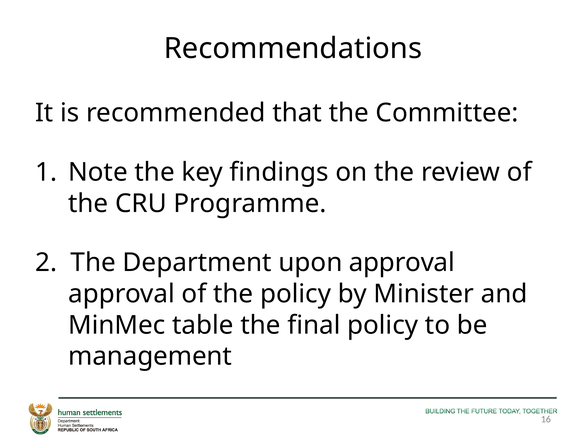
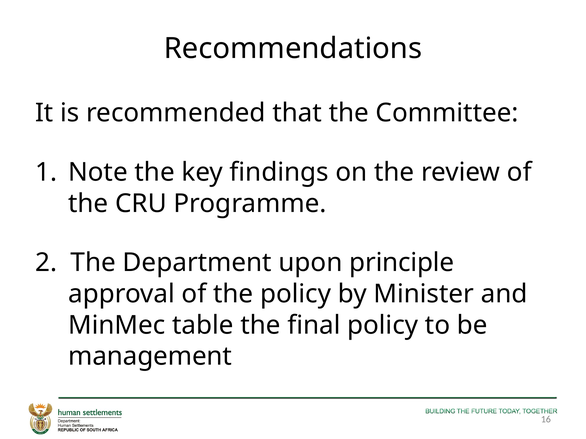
upon approval: approval -> principle
